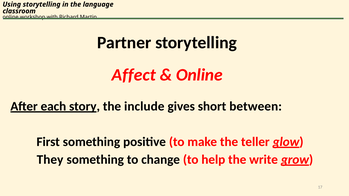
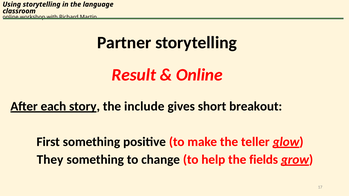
Affect: Affect -> Result
between: between -> breakout
write: write -> fields
